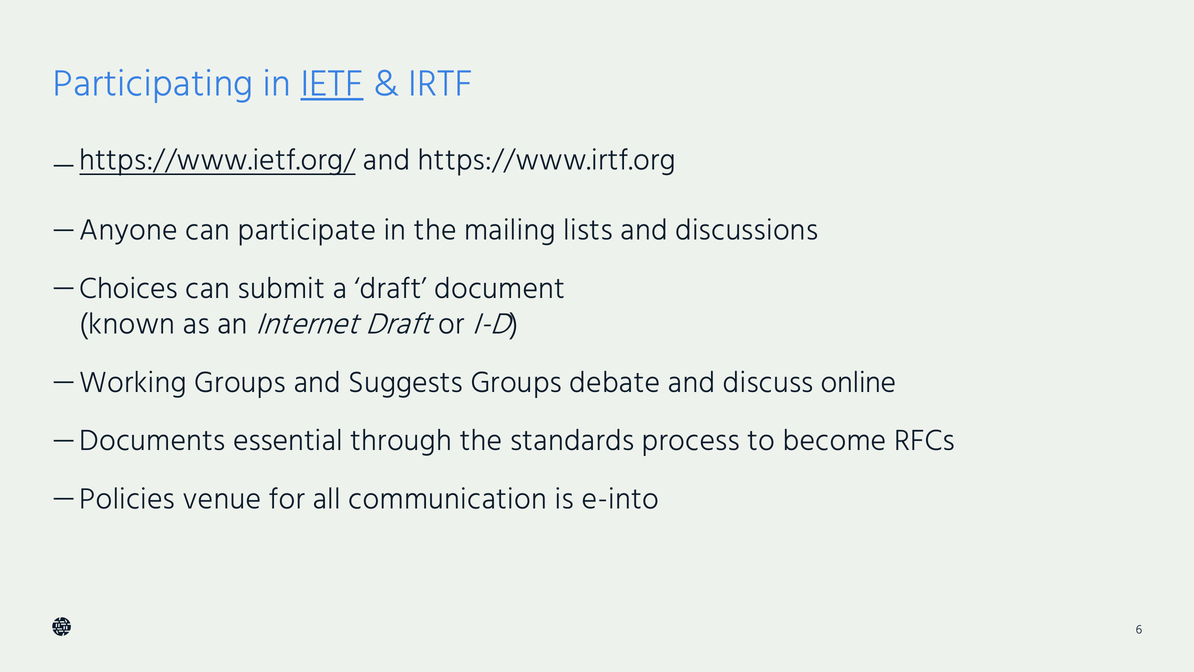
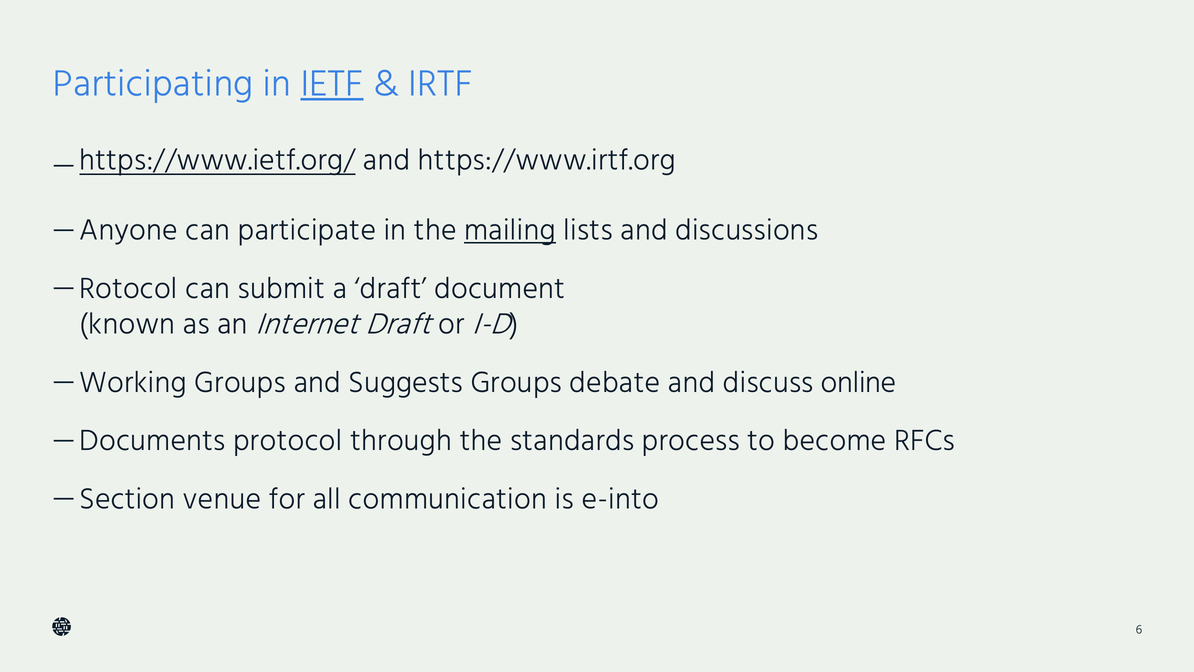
mailing underline: none -> present
Choices: Choices -> Rotocol
essential: essential -> protocol
Policies: Policies -> Section
